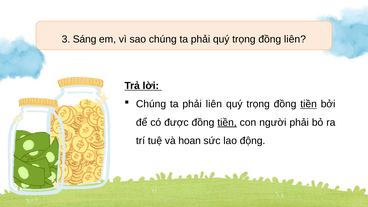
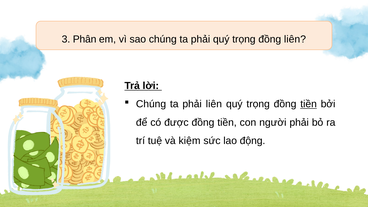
Sáng: Sáng -> Phân
tiền at (227, 122) underline: present -> none
hoan: hoan -> kiệm
